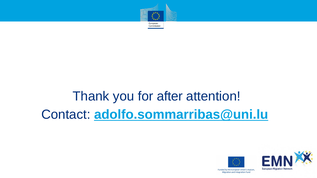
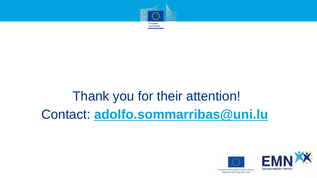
after: after -> their
